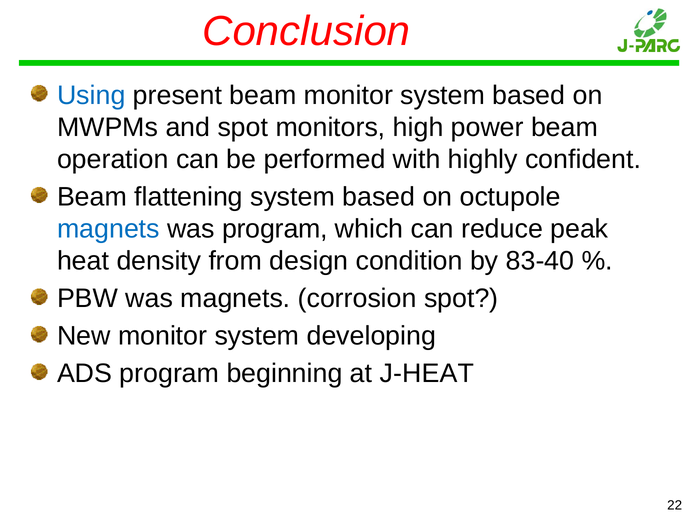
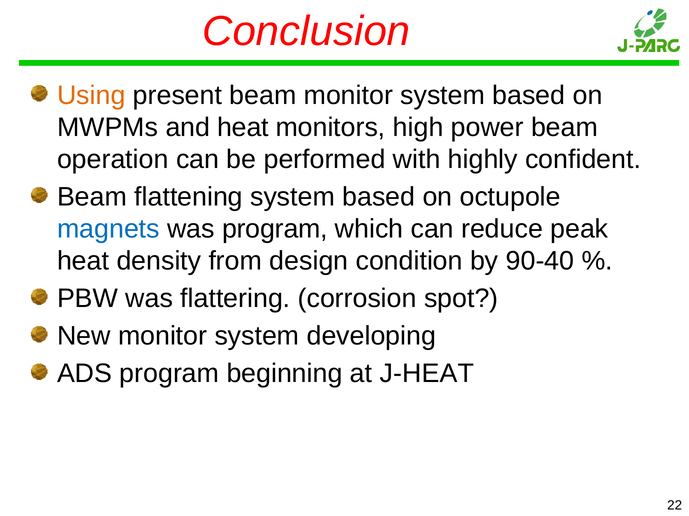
Using colour: blue -> orange
and spot: spot -> heat
83-40: 83-40 -> 90-40
was magnets: magnets -> flattering
